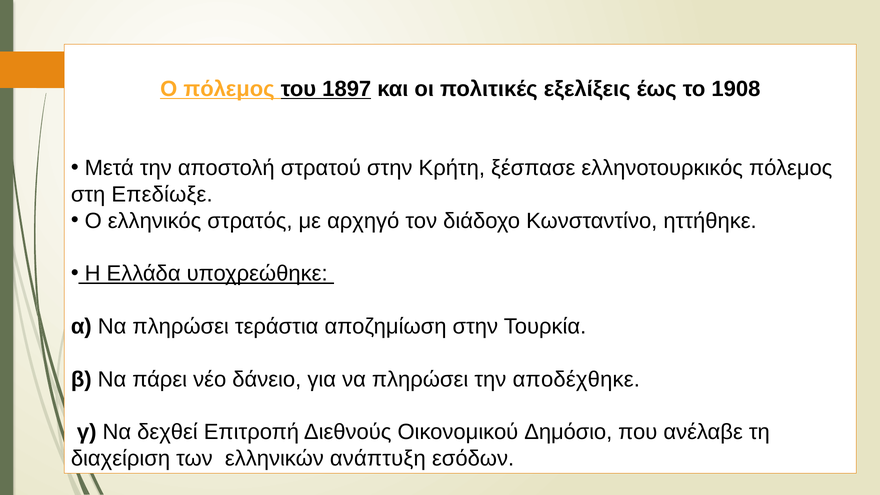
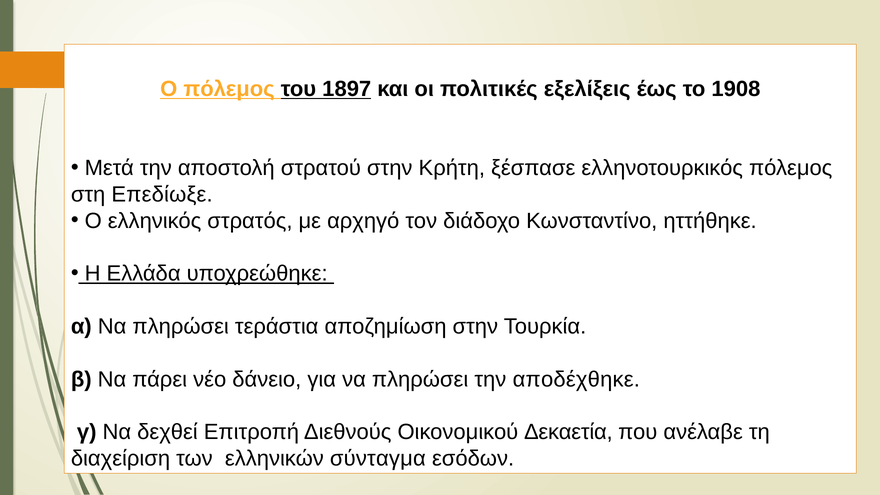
Δημόσιο: Δημόσιο -> Δεκαετία
ανάπτυξη: ανάπτυξη -> σύνταγμα
